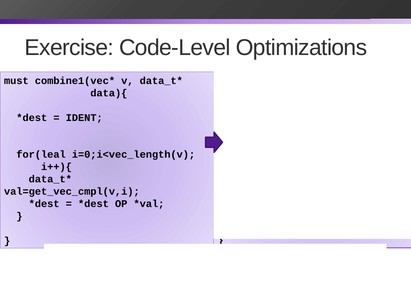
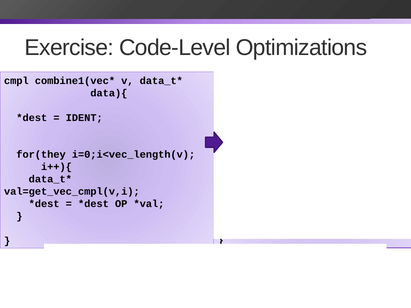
must: must -> cmpl
for(leal: for(leal -> for(they
